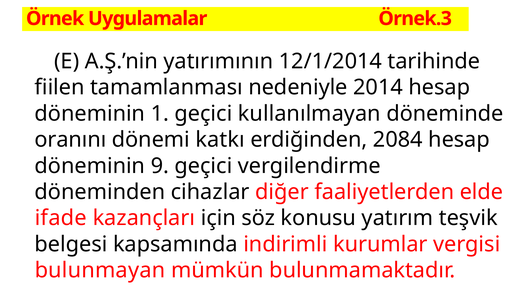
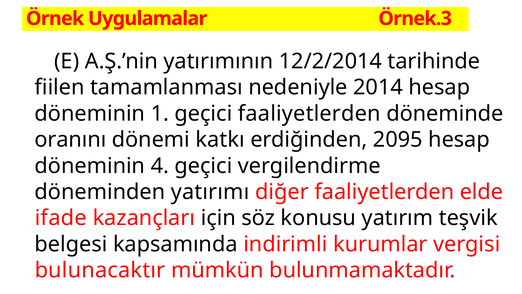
12/1/2014: 12/1/2014 -> 12/2/2014
geçici kullanılmayan: kullanılmayan -> faaliyetlerden
2084: 2084 -> 2095
9: 9 -> 4
cihazlar: cihazlar -> yatırımı
bulunmayan: bulunmayan -> bulunacaktır
